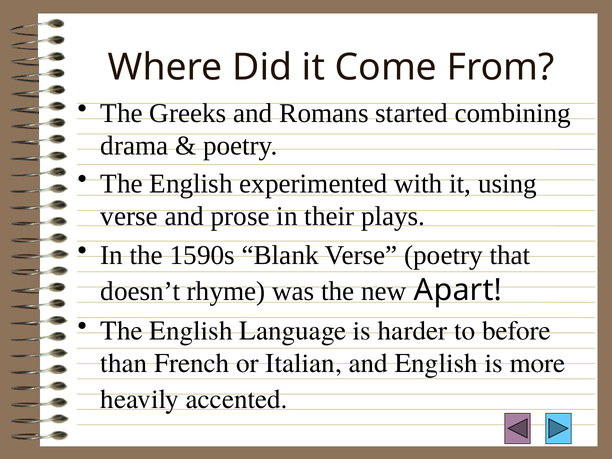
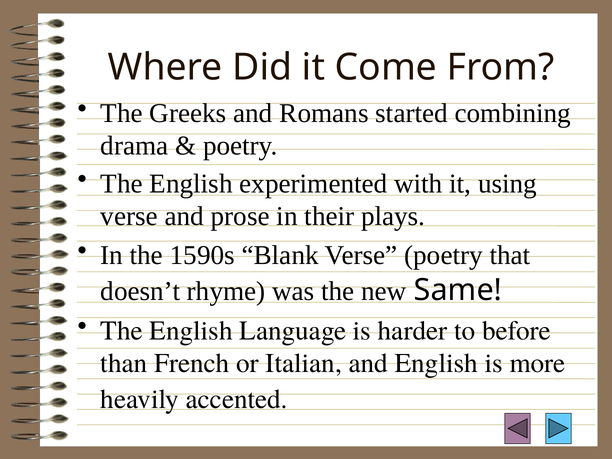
Apart: Apart -> Same
